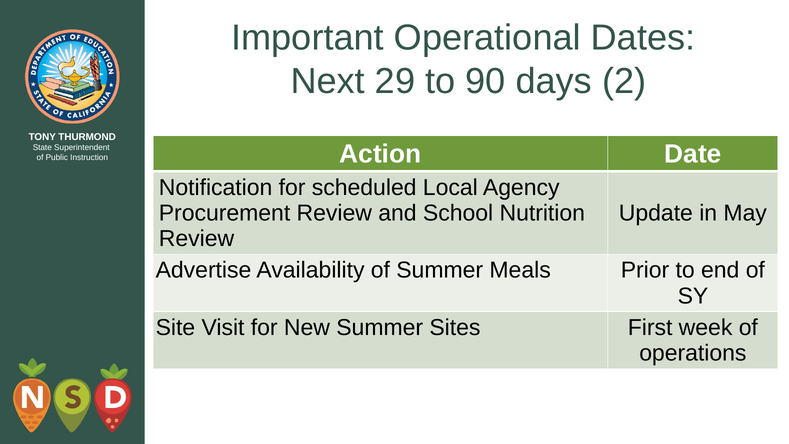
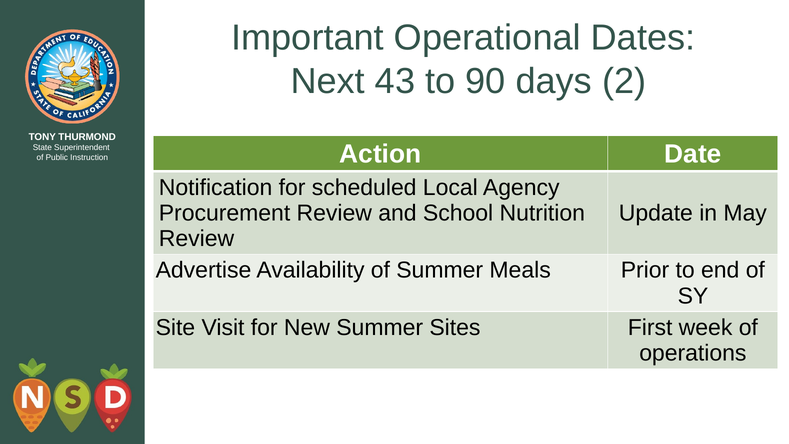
29: 29 -> 43
